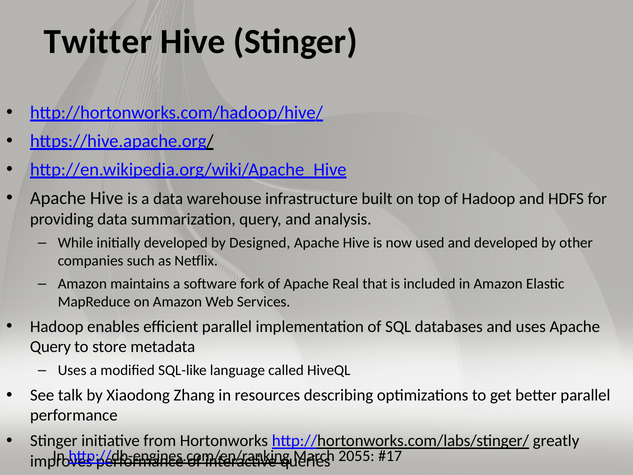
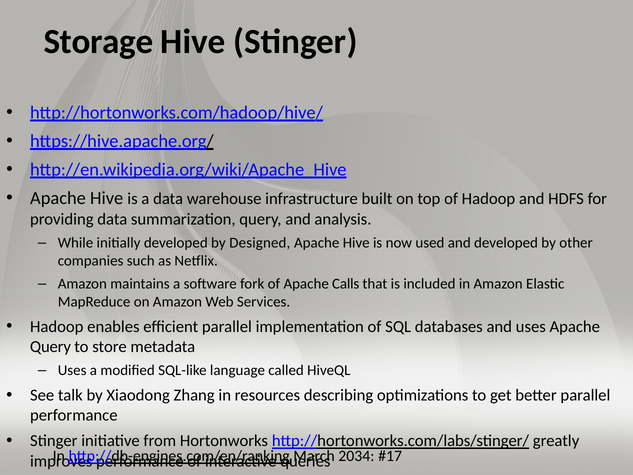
Twitter: Twitter -> Storage
Real: Real -> Calls
2055: 2055 -> 2034
